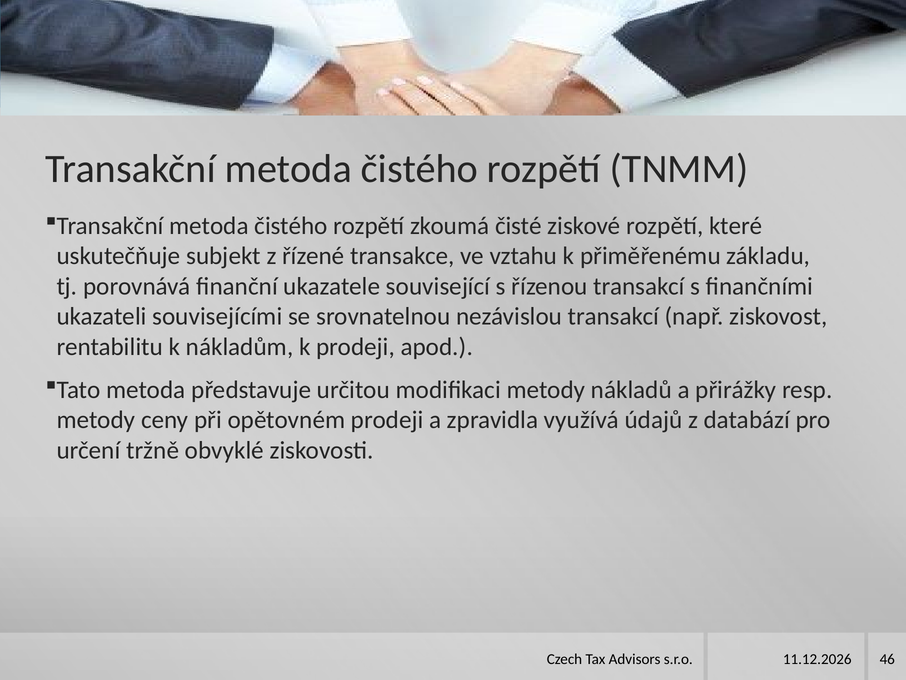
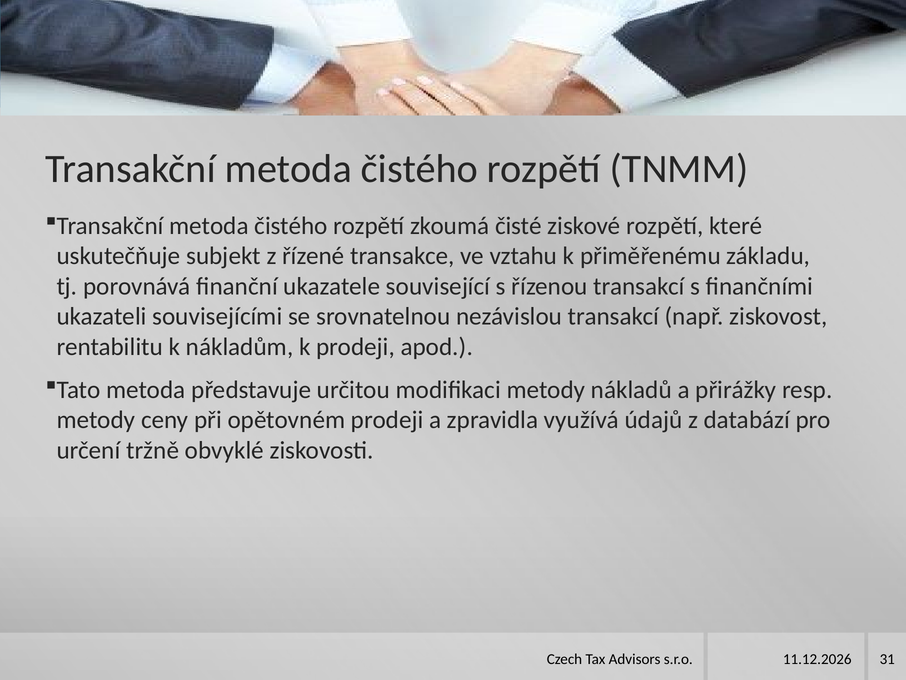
46: 46 -> 31
